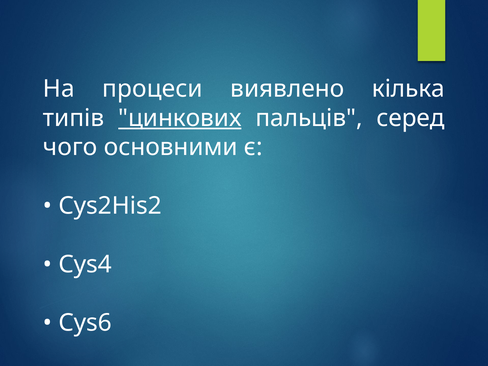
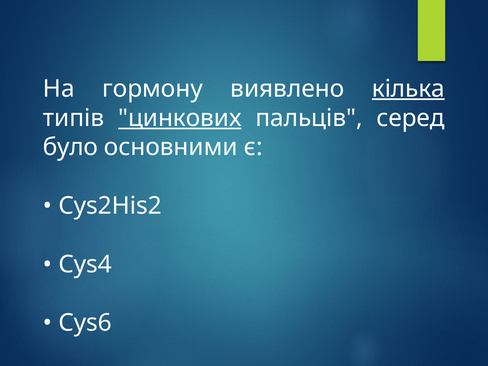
процеси: процеси -> гормону
кілька underline: none -> present
чого: чого -> було
